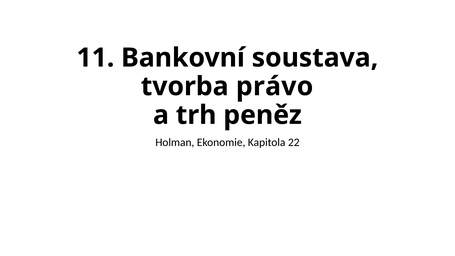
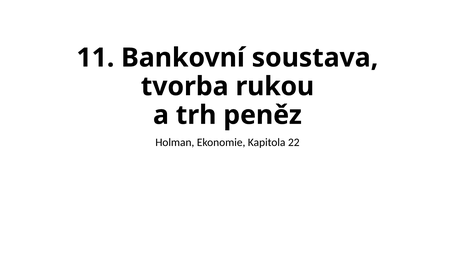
právo: právo -> rukou
